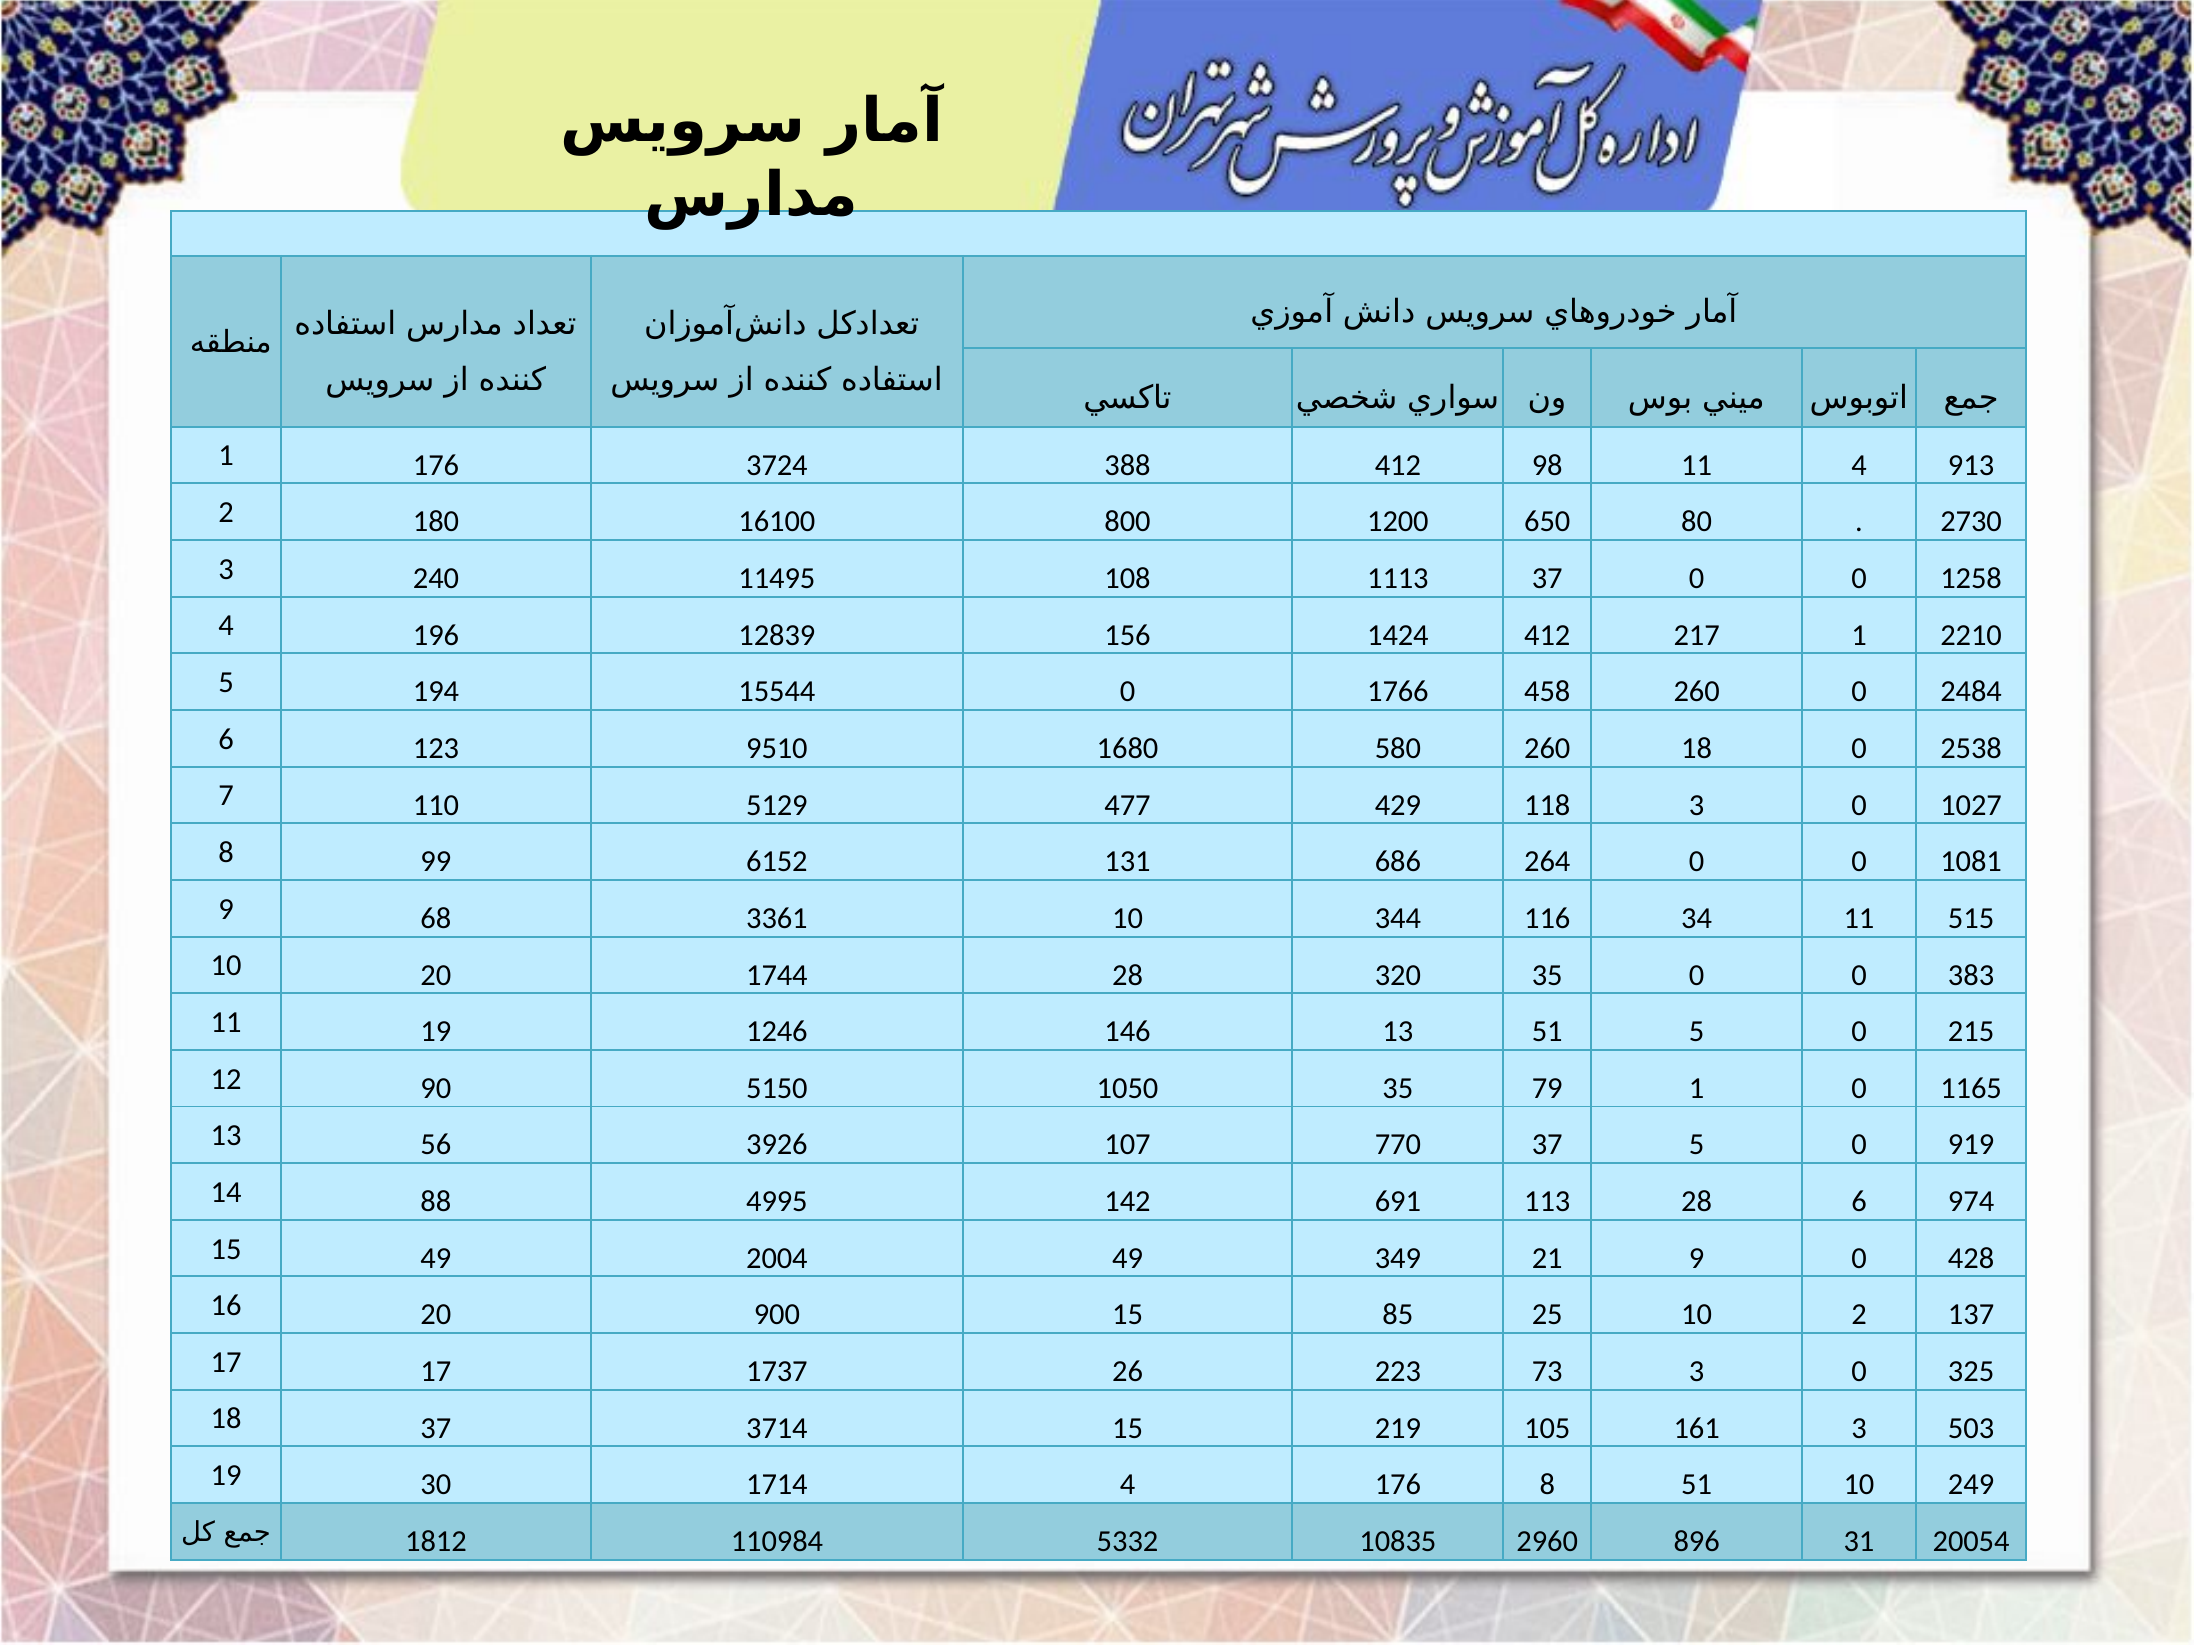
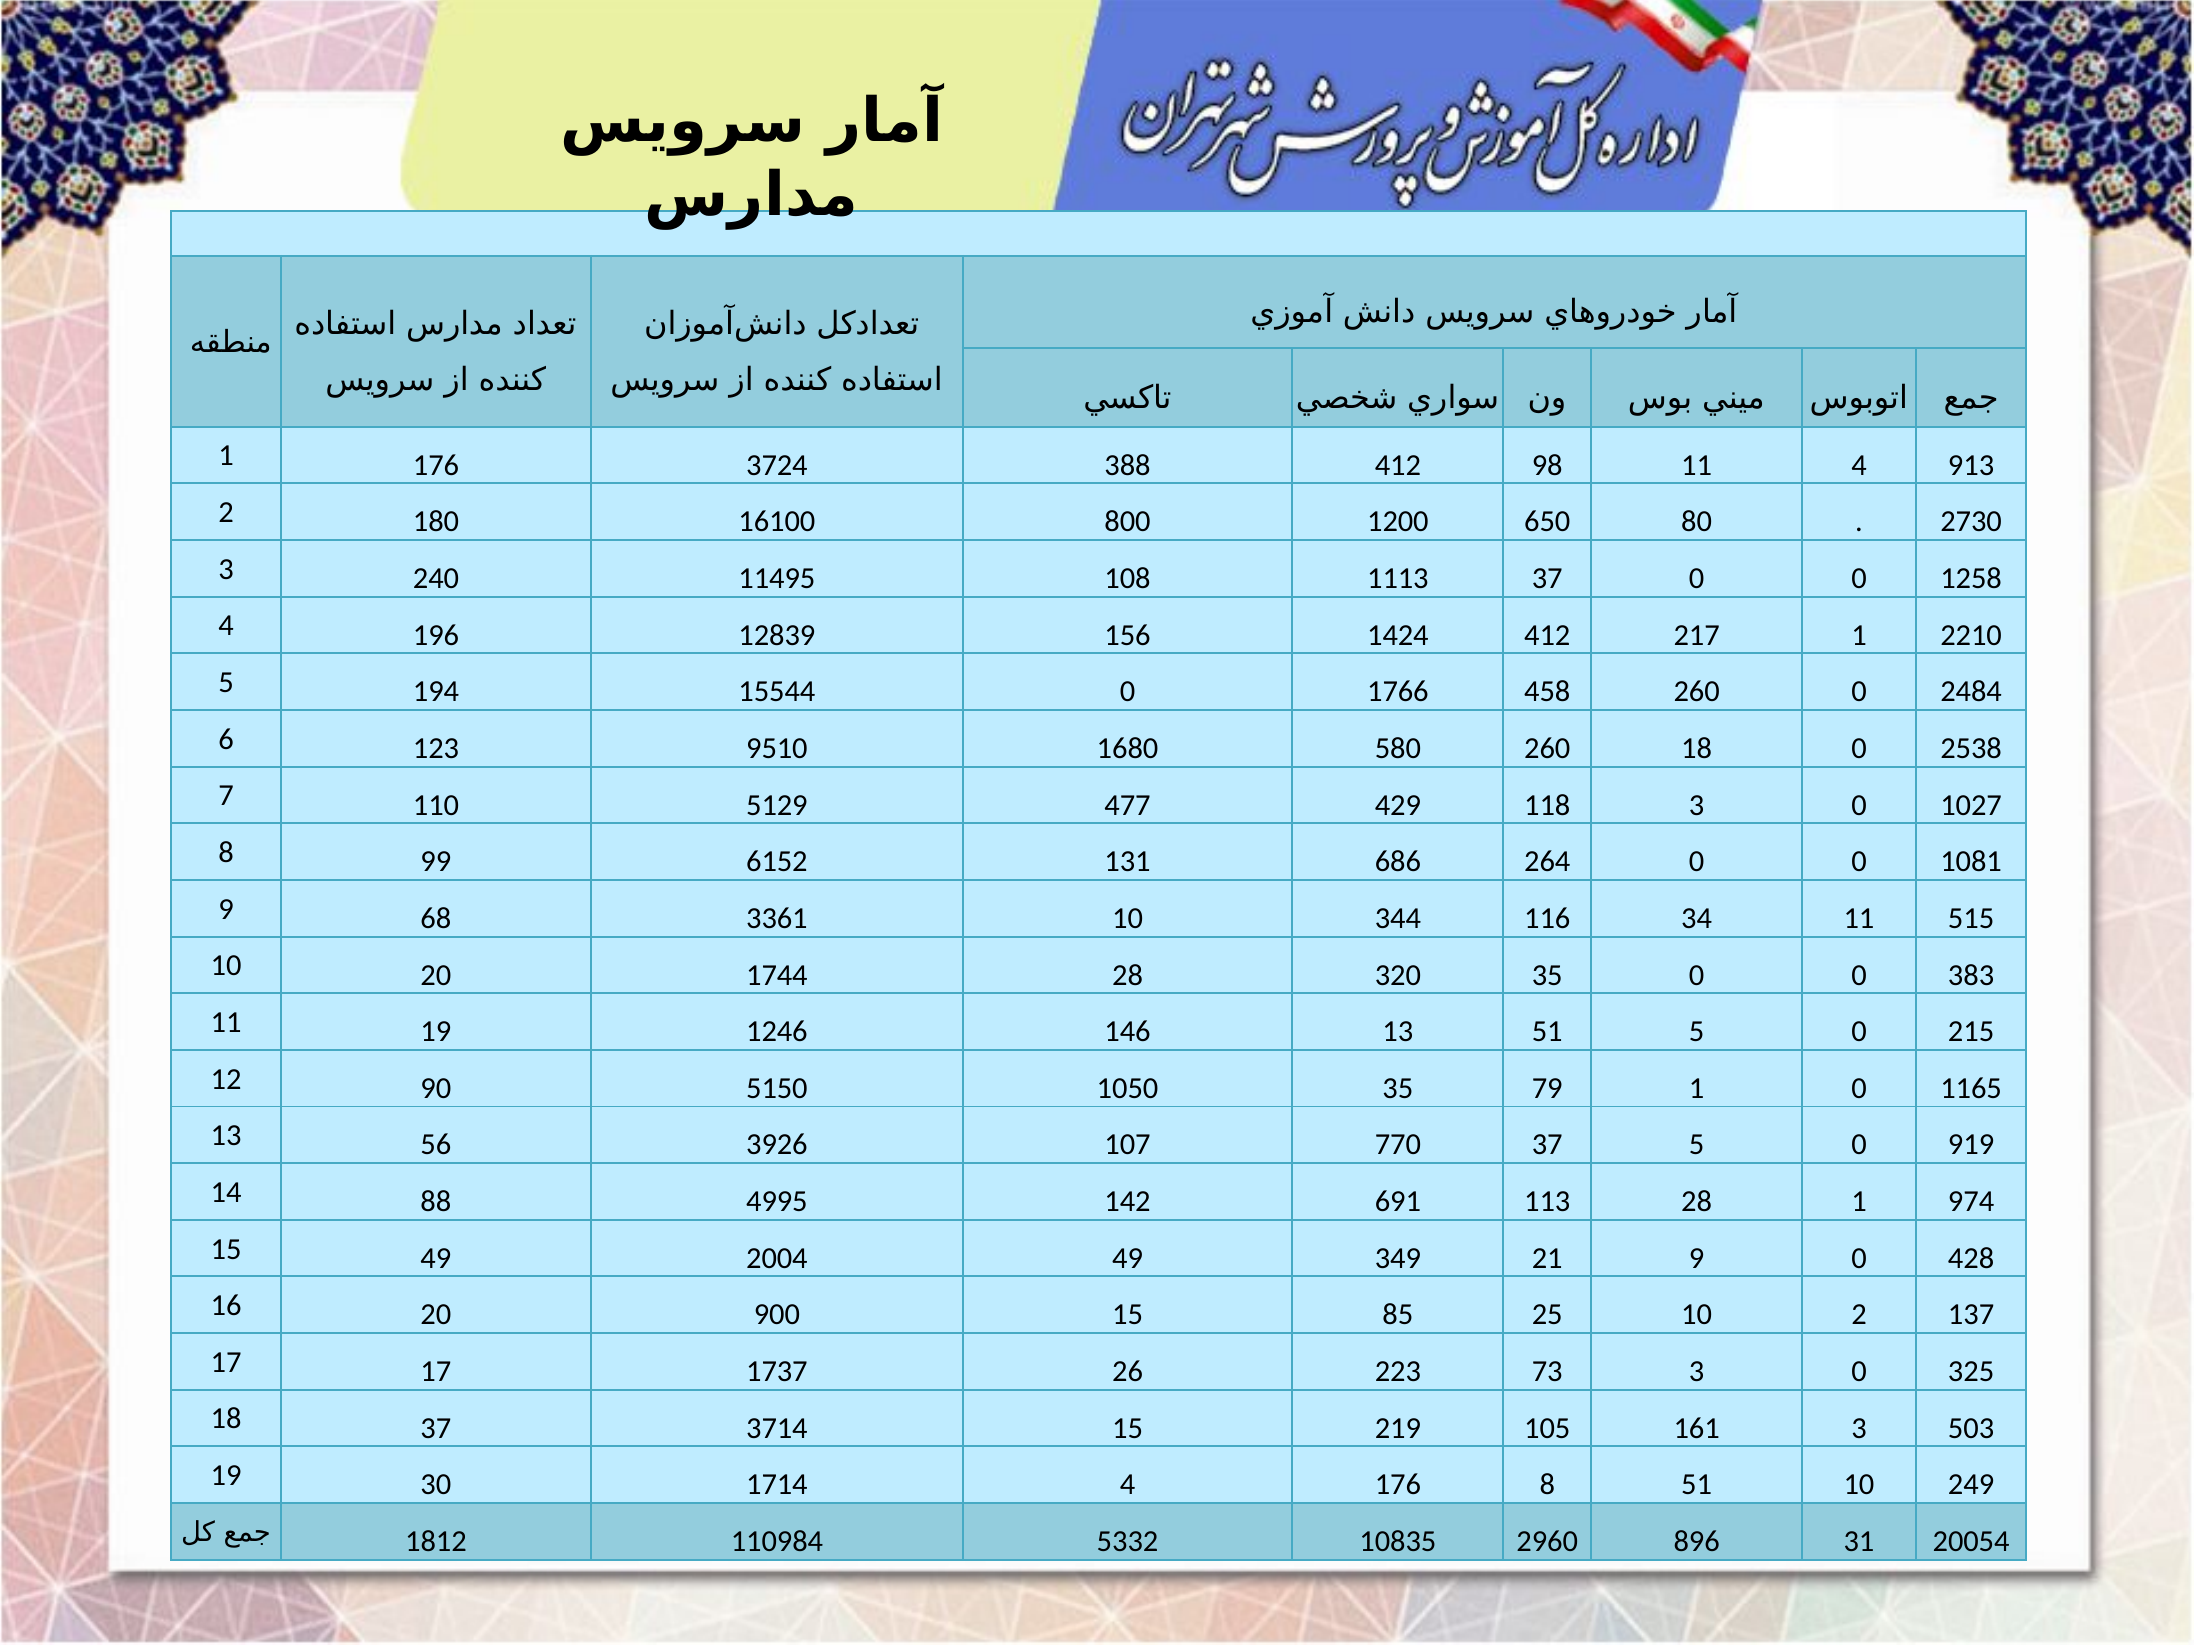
28 6: 6 -> 1
